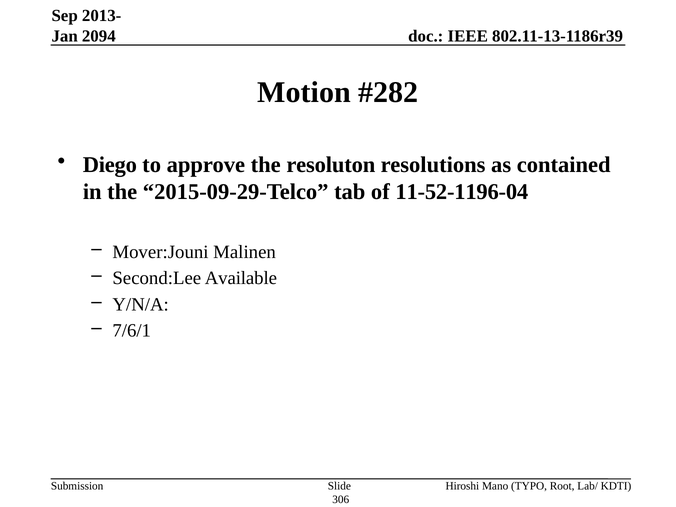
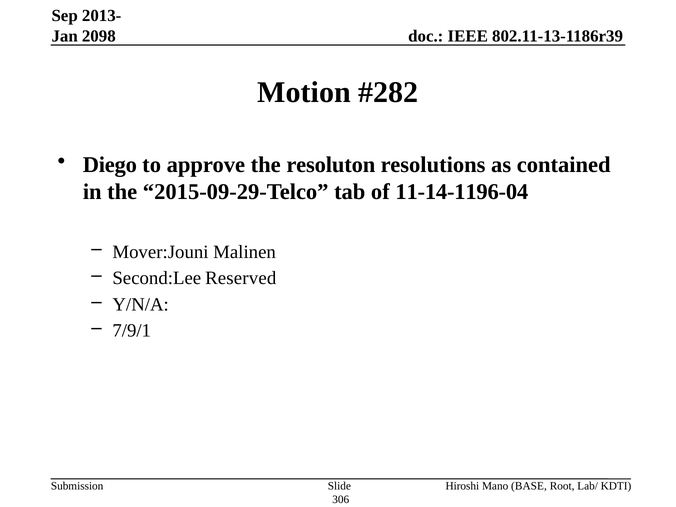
2094: 2094 -> 2098
11-52-1196-04: 11-52-1196-04 -> 11-14-1196-04
Available: Available -> Reserved
7/6/1: 7/6/1 -> 7/9/1
TYPO: TYPO -> BASE
